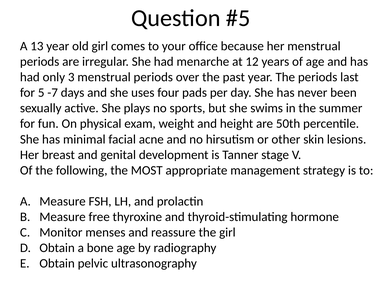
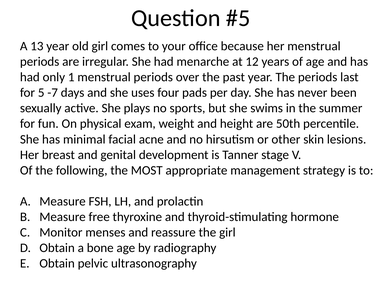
3: 3 -> 1
